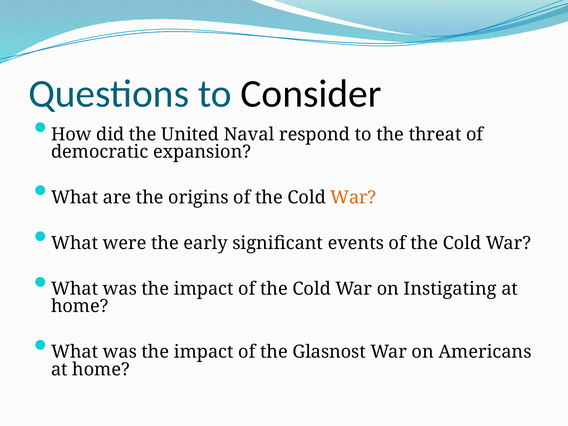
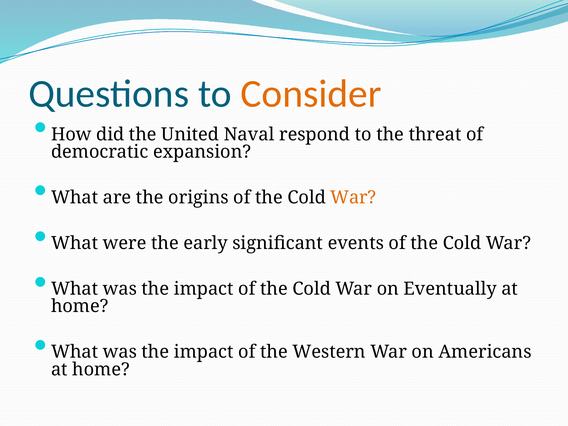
Consider colour: black -> orange
Instigating: Instigating -> Eventually
Glasnost: Glasnost -> Western
